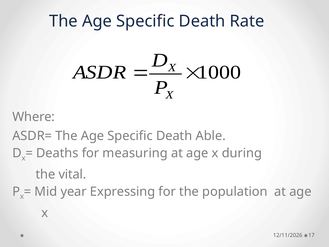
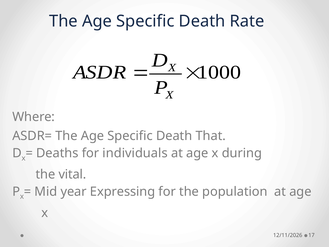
Able: Able -> That
measuring: measuring -> individuals
